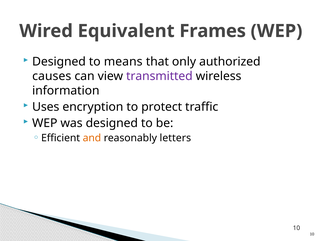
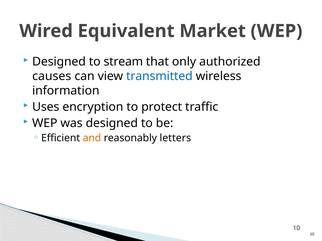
Frames: Frames -> Market
means: means -> stream
transmitted colour: purple -> blue
